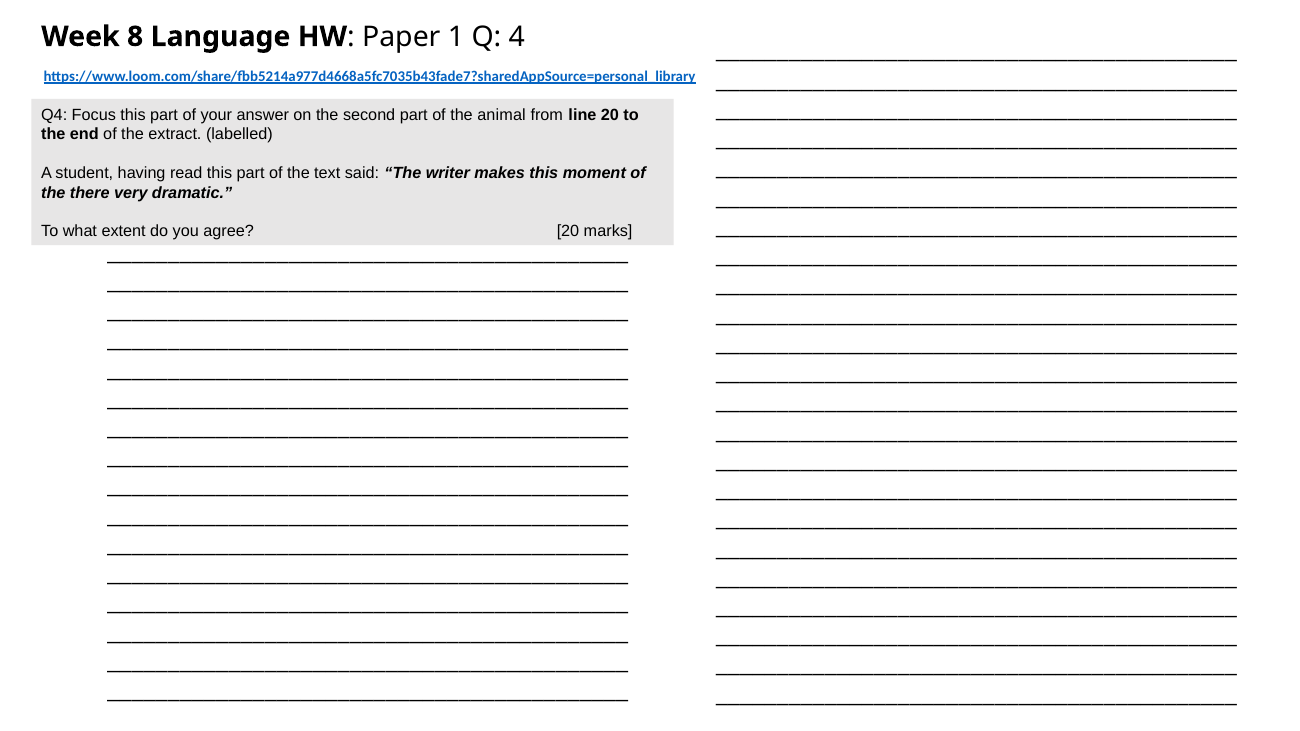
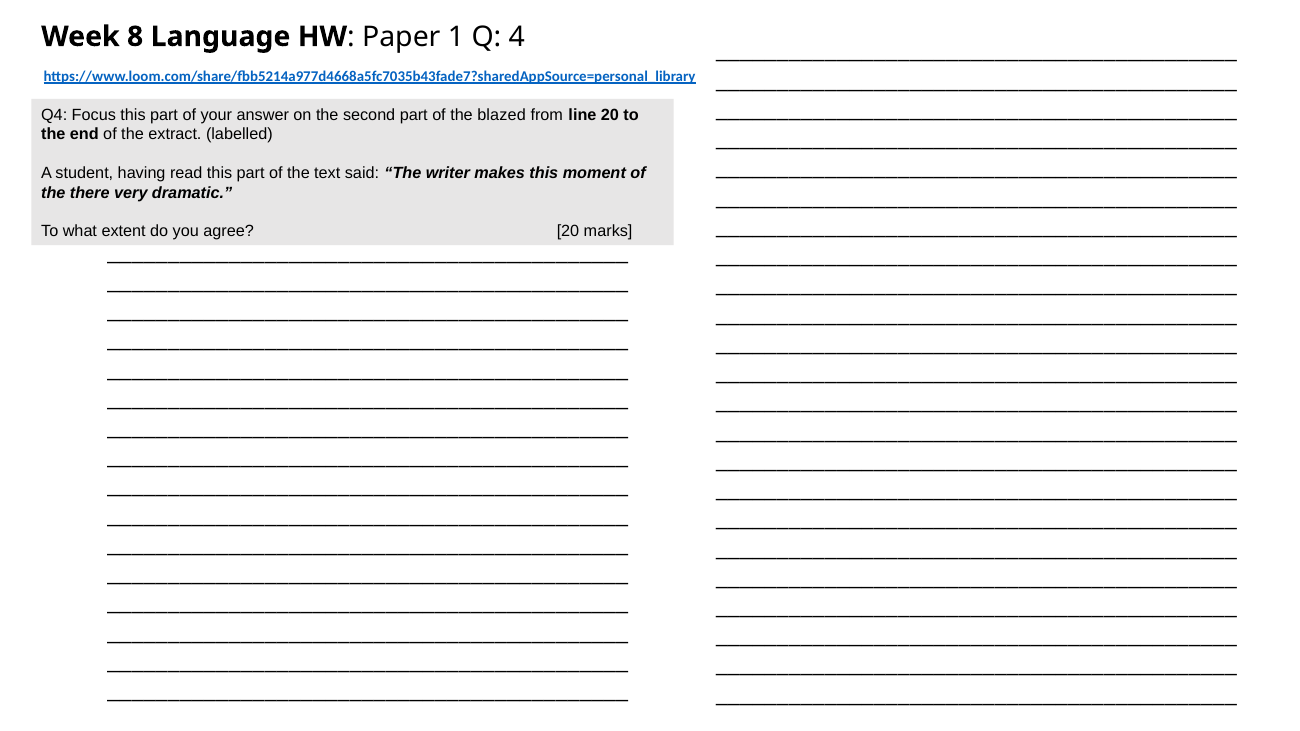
animal: animal -> blazed
